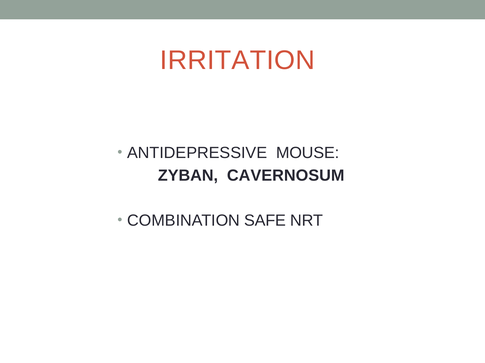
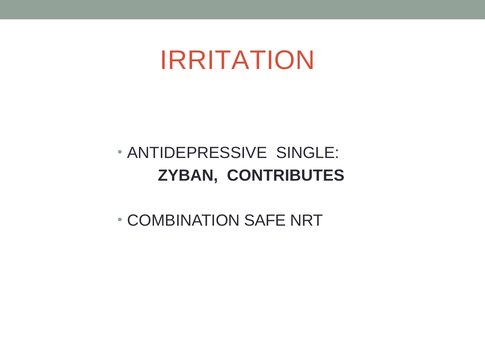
MOUSE: MOUSE -> SINGLE
CAVERNOSUM: CAVERNOSUM -> CONTRIBUTES
